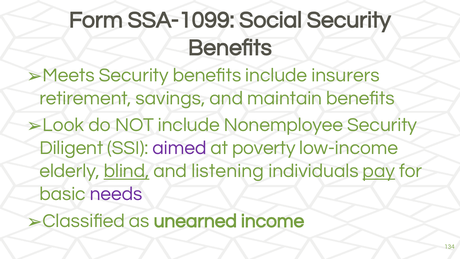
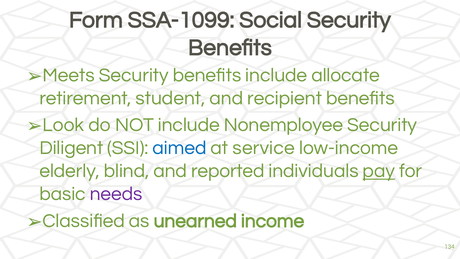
insurers: insurers -> allocate
savings: savings -> student
maintain: maintain -> recipient
aimed colour: purple -> blue
poverty: poverty -> service
blind underline: present -> none
listening: listening -> reported
